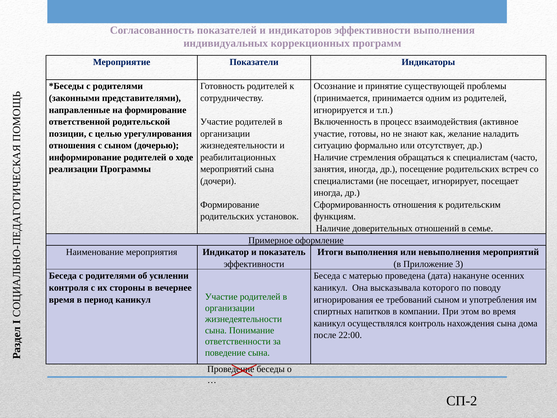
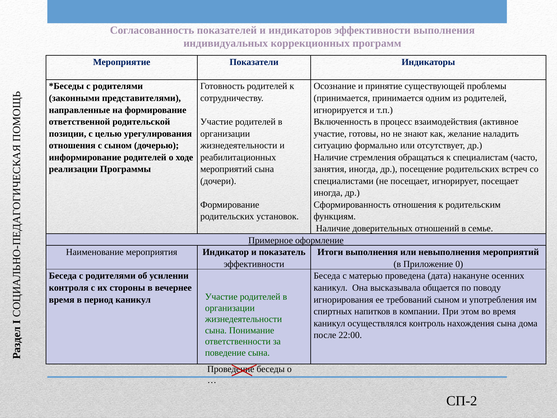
3: 3 -> 0
которого: которого -> общается
